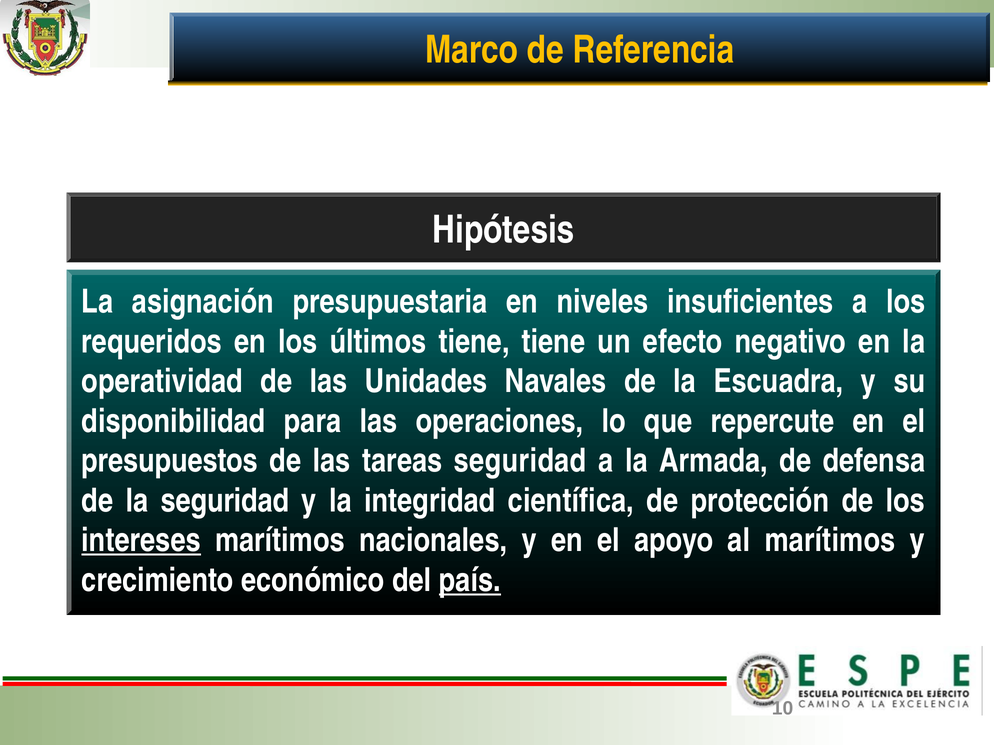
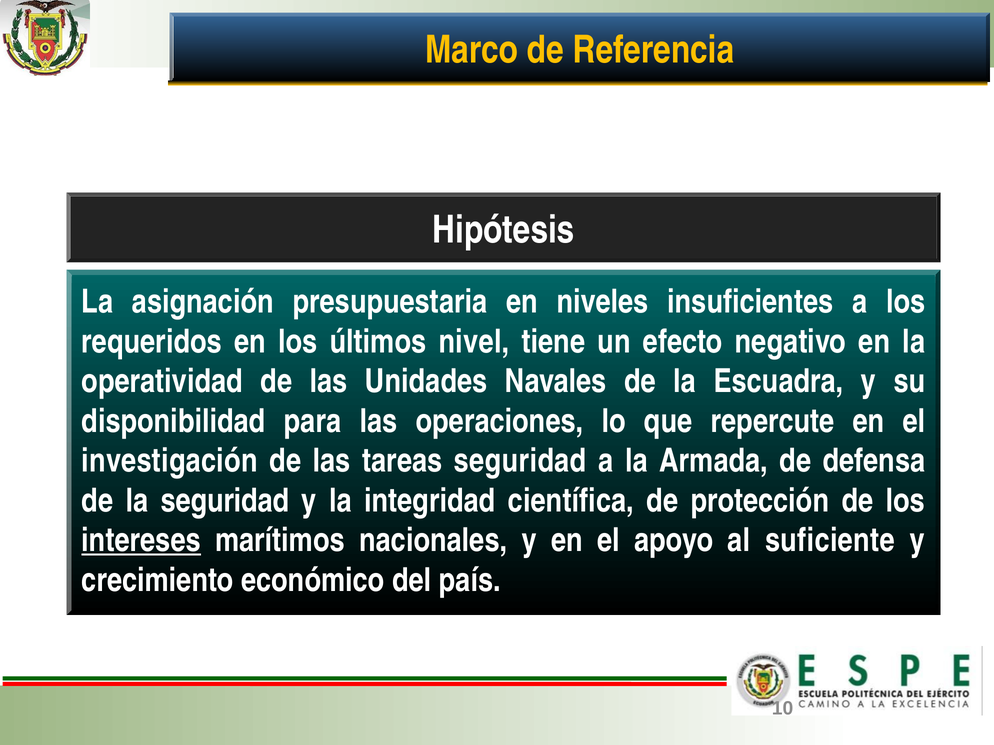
últimos tiene: tiene -> nivel
presupuestos: presupuestos -> investigación
al marítimos: marítimos -> suficiente
país underline: present -> none
